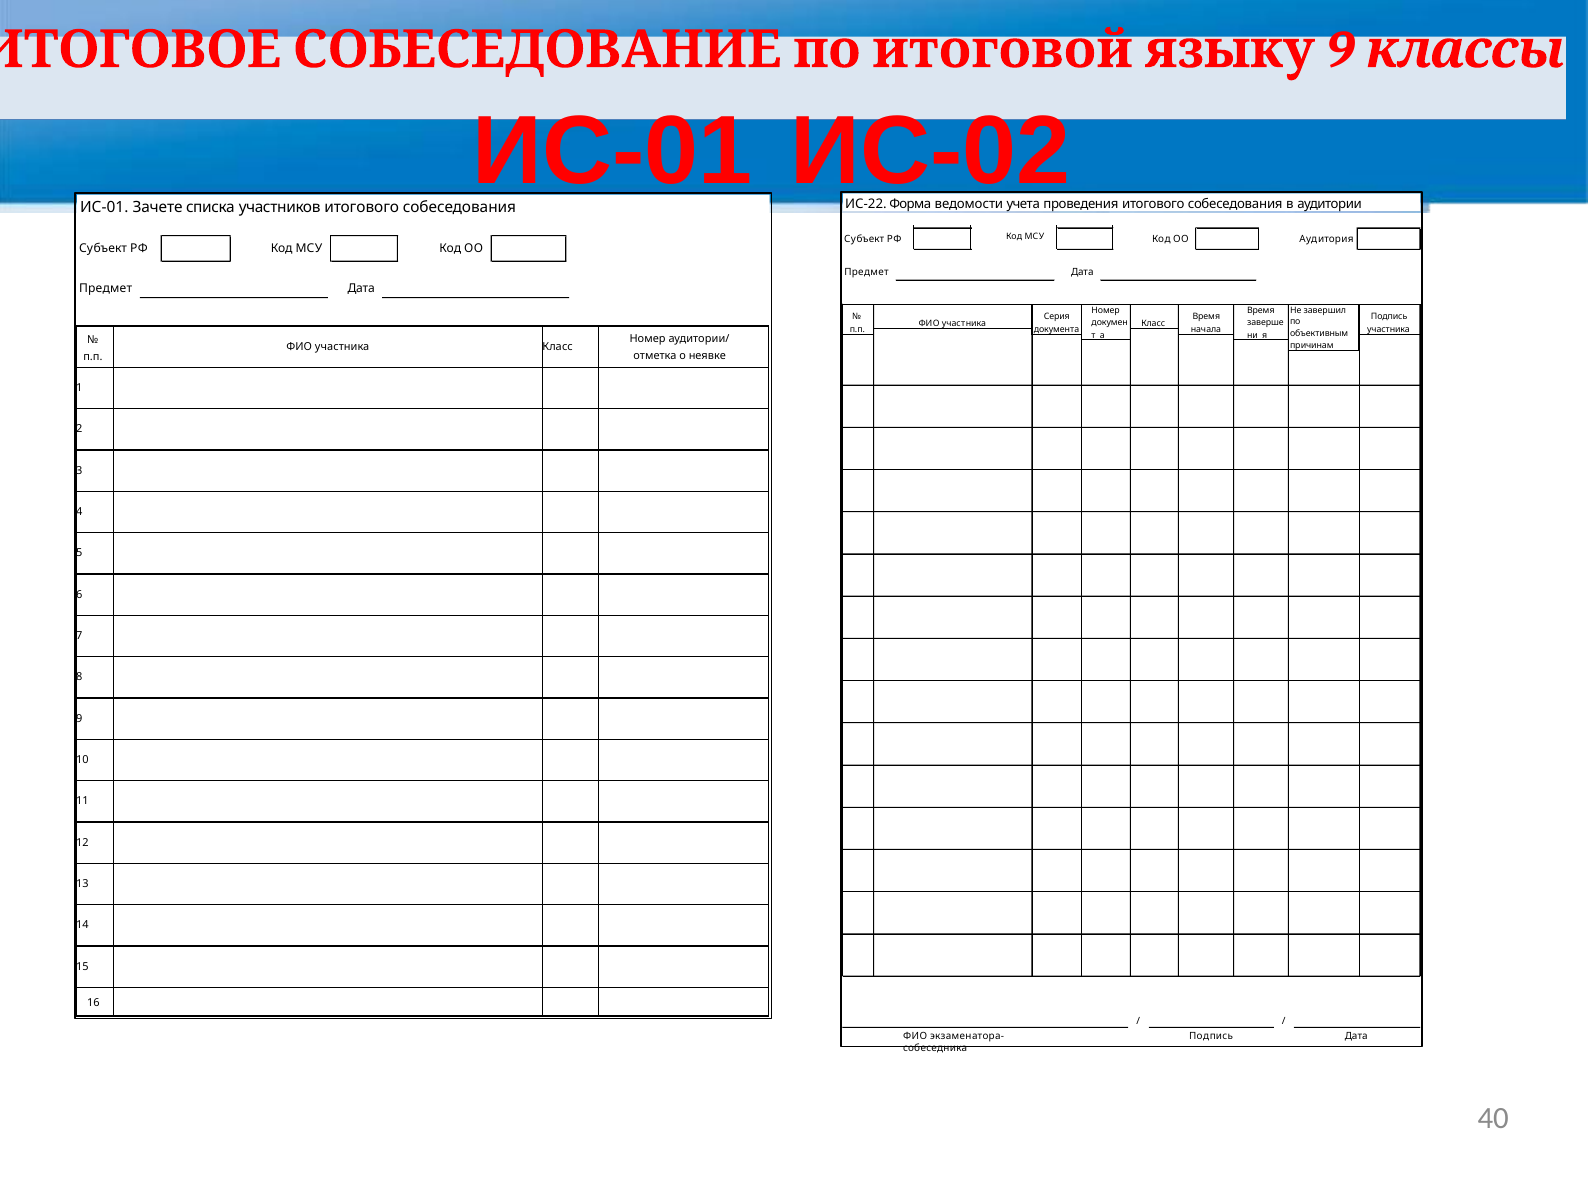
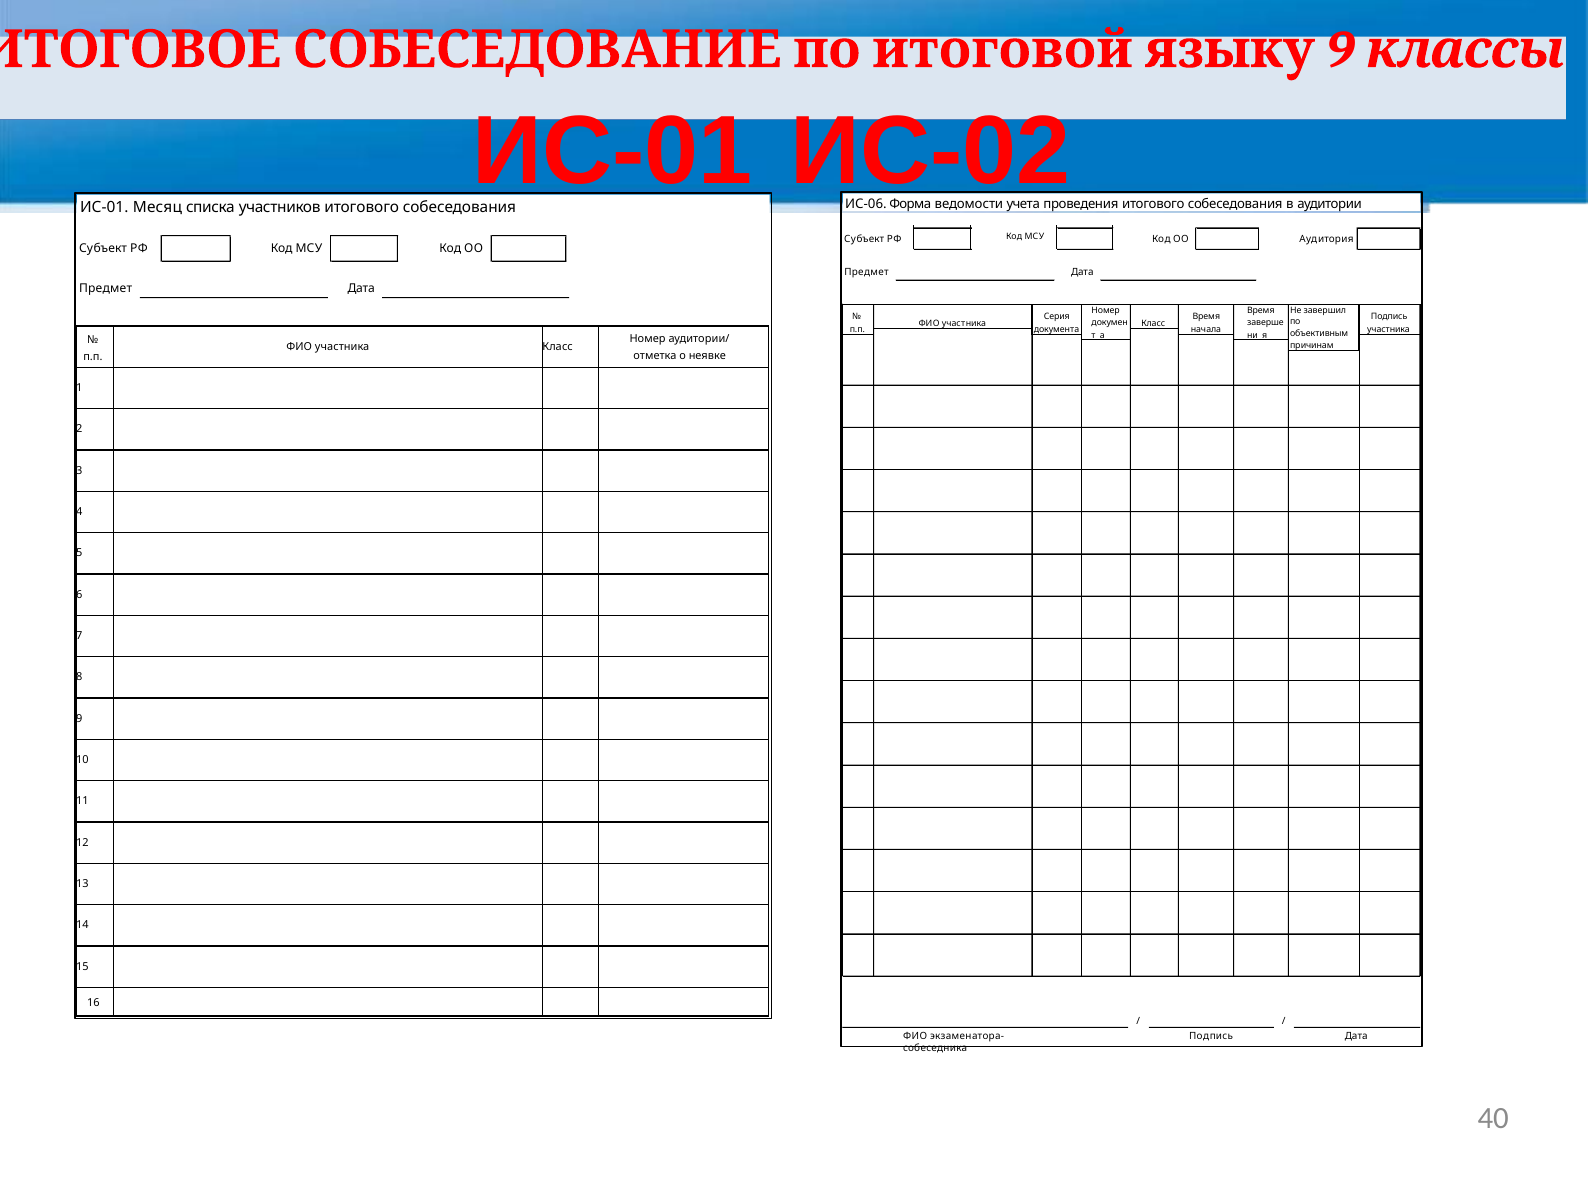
ИС-22: ИС-22 -> ИС-06
Зачете: Зачете -> Месяц
